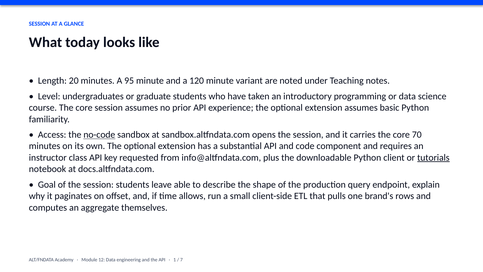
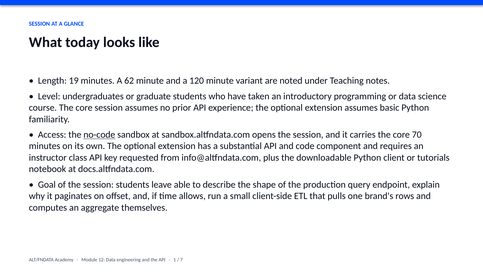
20: 20 -> 19
95: 95 -> 62
tutorials underline: present -> none
